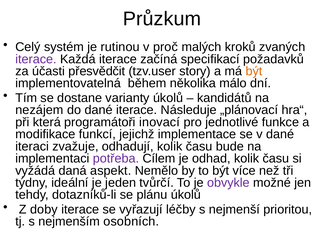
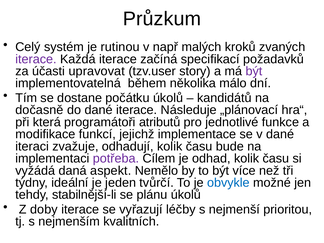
proč: proč -> např
přesvědčit: přesvědčit -> upravovat
být at (254, 71) colour: orange -> purple
varianty: varianty -> počátku
nezájem: nezájem -> dočasně
inovací: inovací -> atributů
obvykle colour: purple -> blue
dotazníků-li: dotazníků-li -> stabilnější-li
osobních: osobních -> kvalitních
